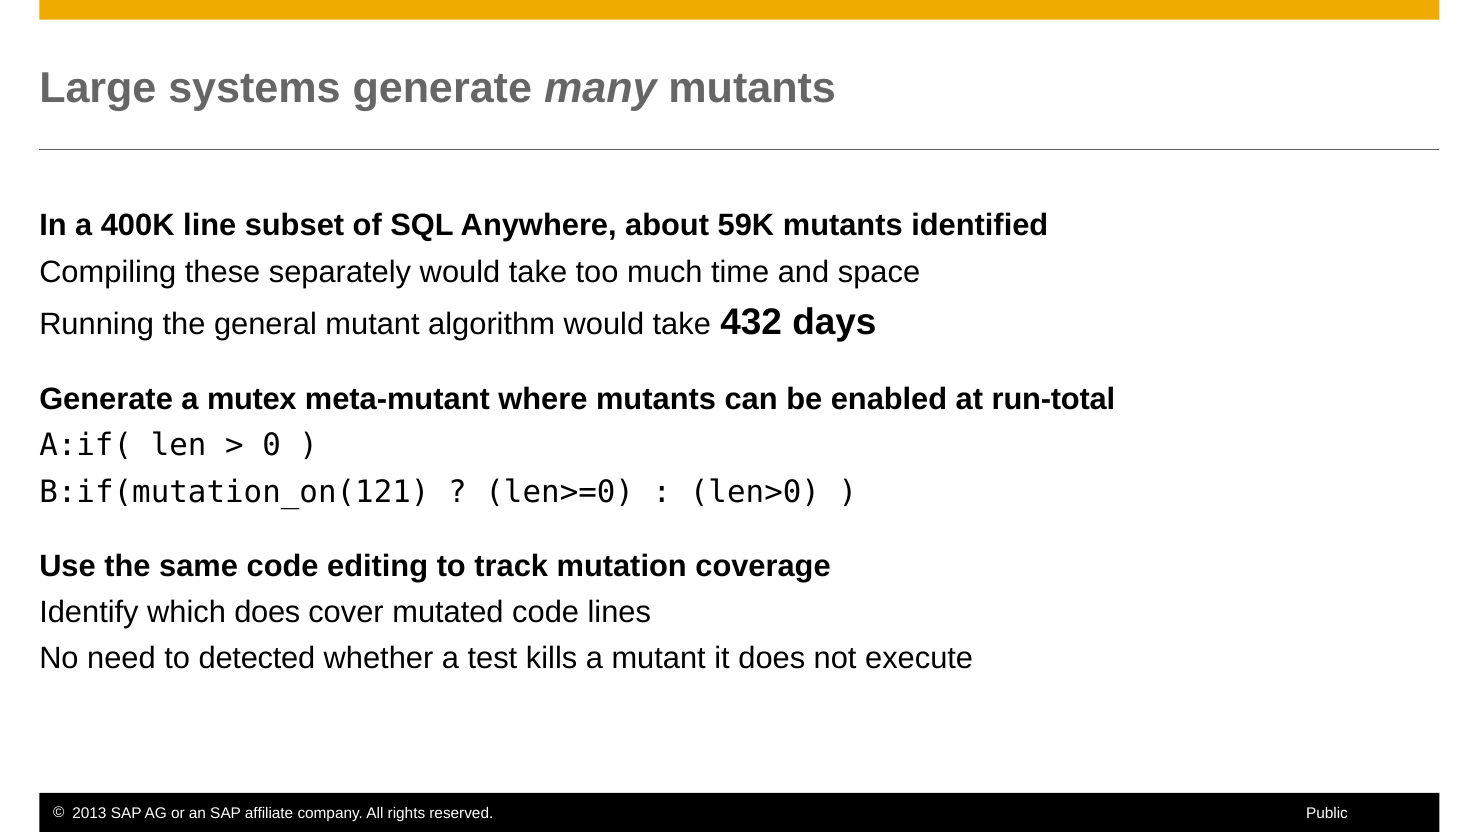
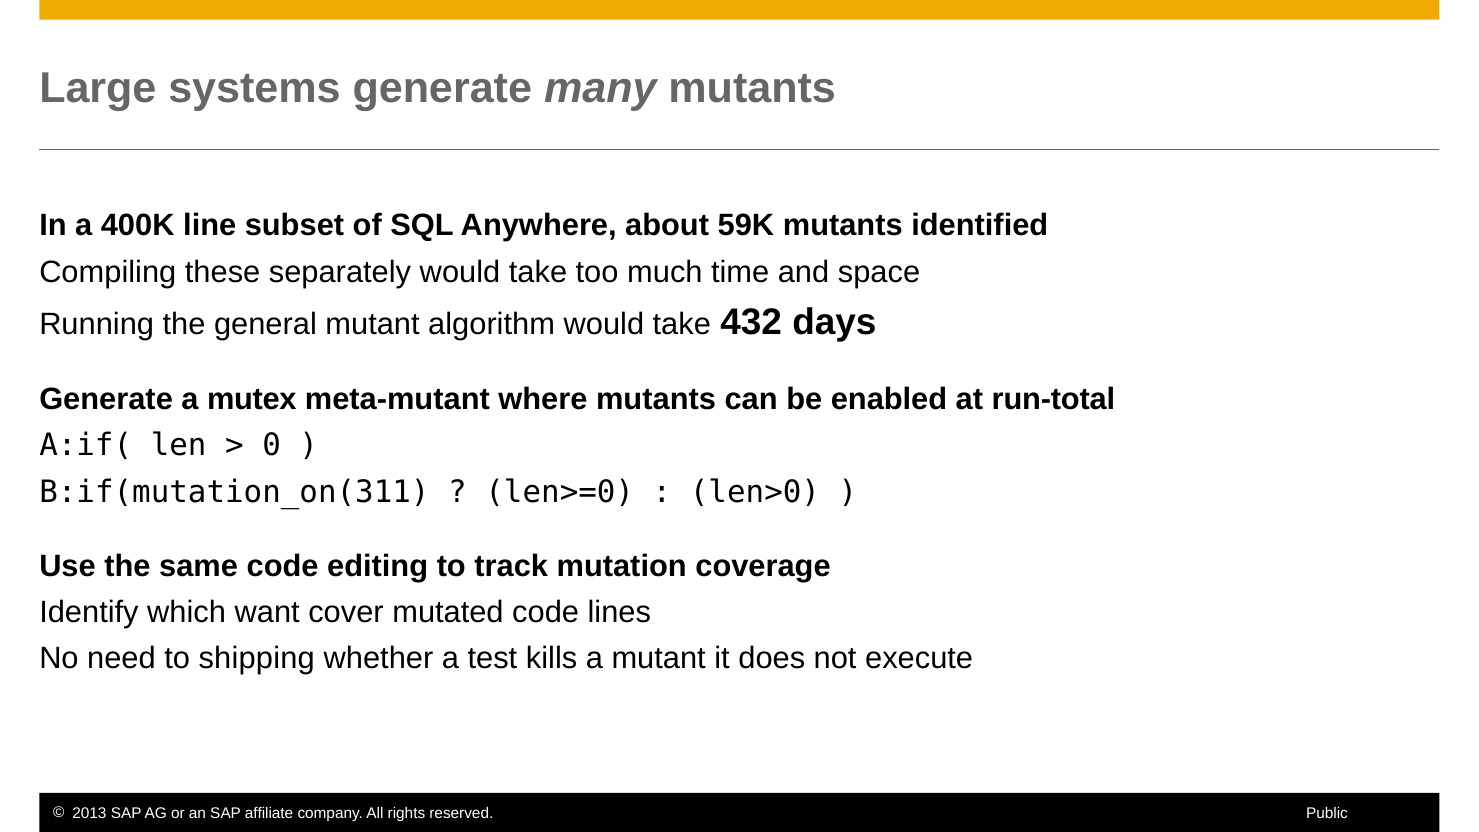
B:if(mutation_on(121: B:if(mutation_on(121 -> B:if(mutation_on(311
which does: does -> want
detected: detected -> shipping
